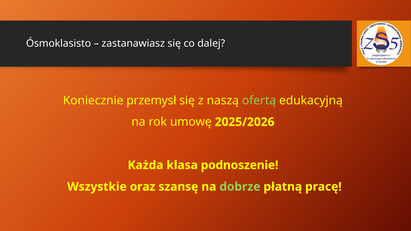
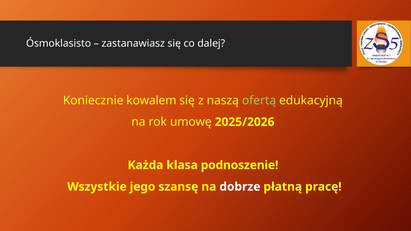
przemysł: przemysł -> kowalem
oraz: oraz -> jego
dobrze colour: light green -> white
